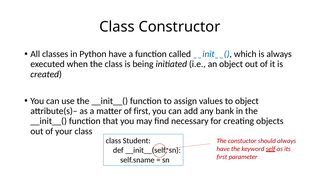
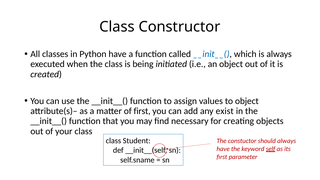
bank: bank -> exist
